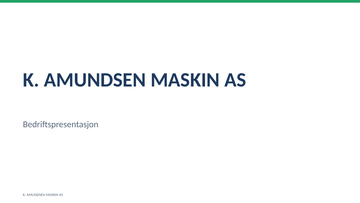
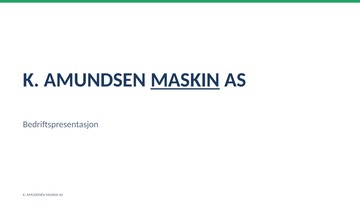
MASKIN at (185, 80) underline: none -> present
